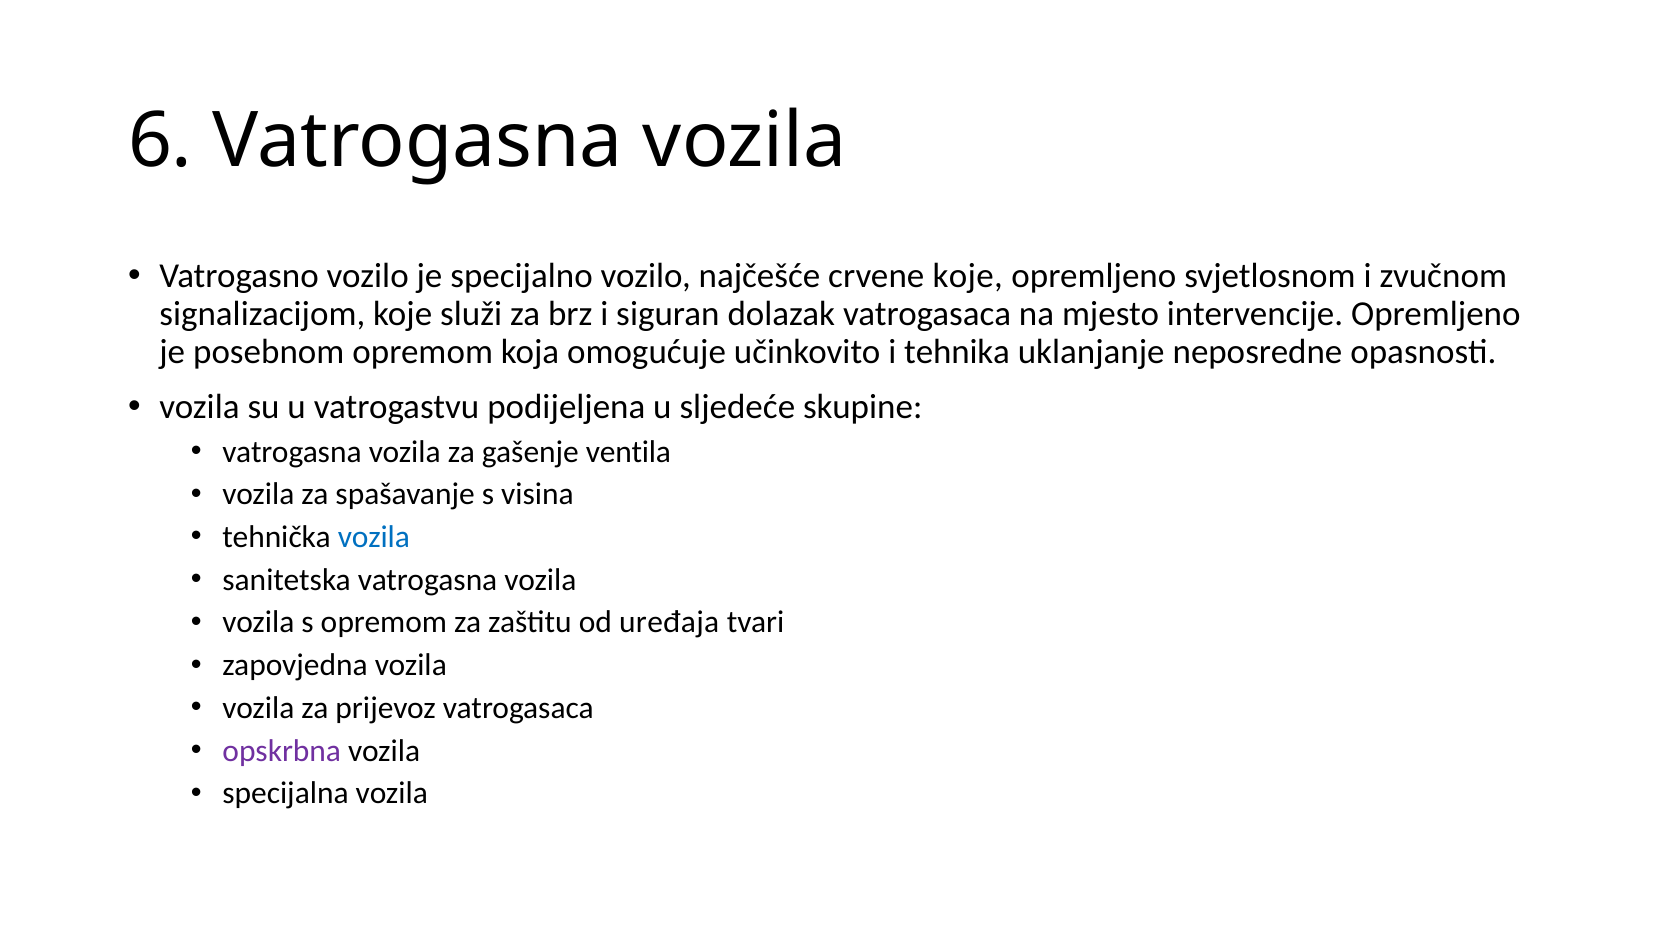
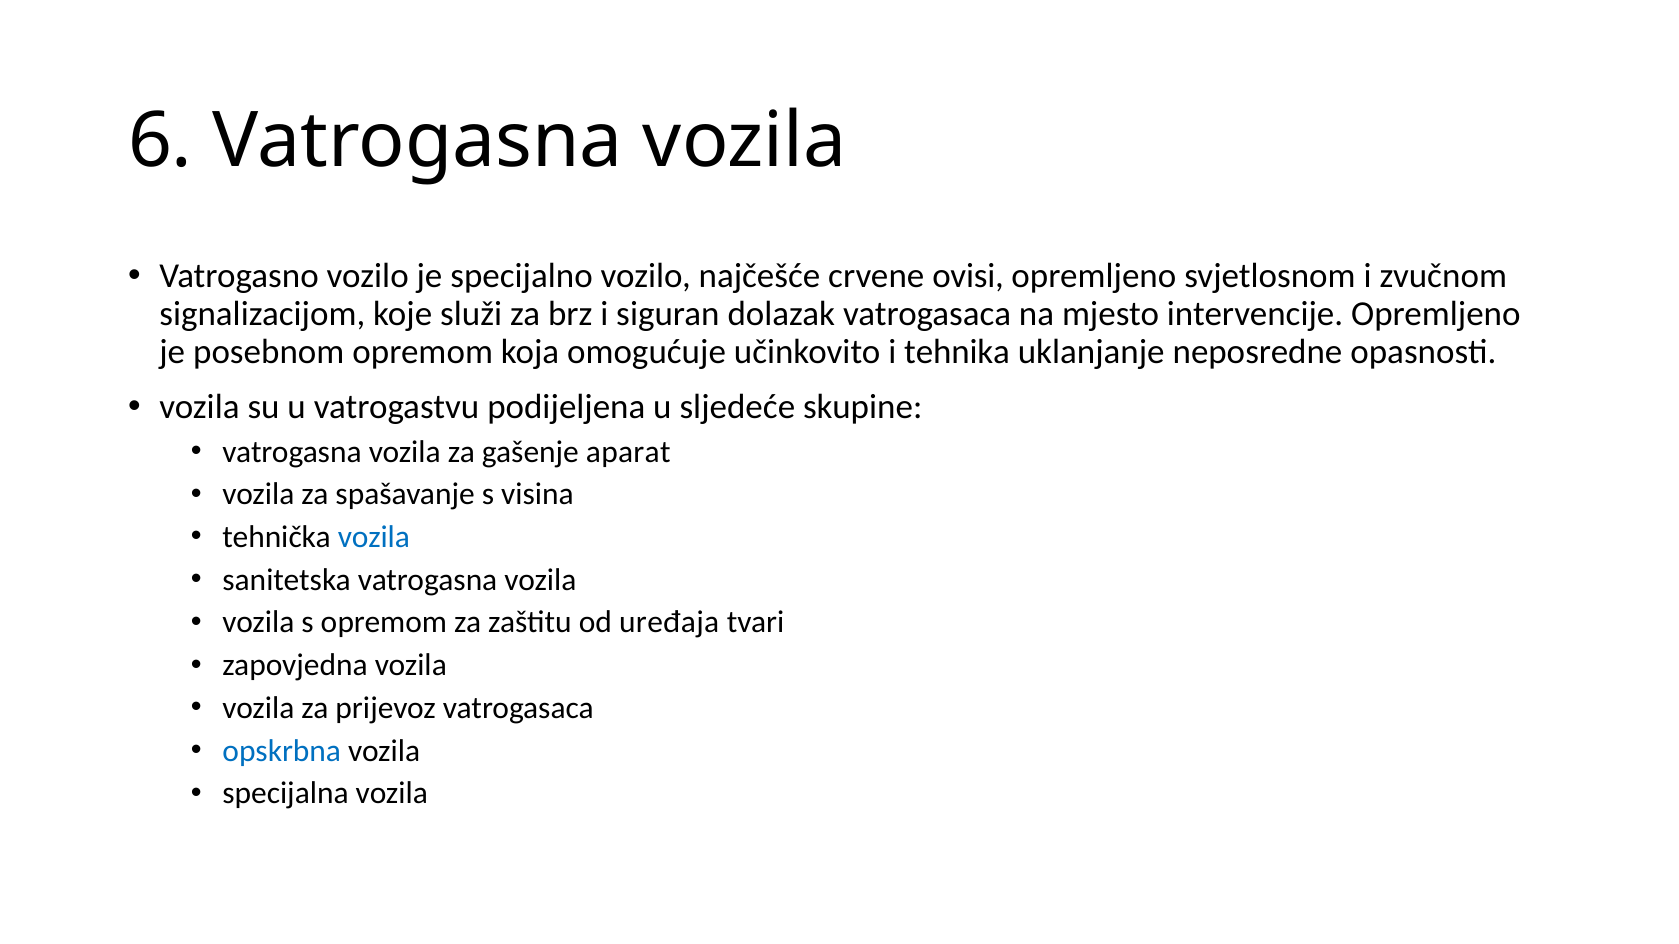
crvene koje: koje -> ovisi
ventila: ventila -> aparat
opskrbna colour: purple -> blue
